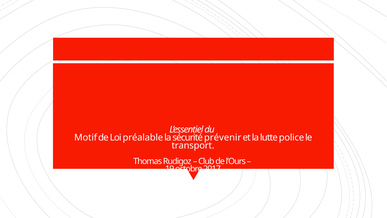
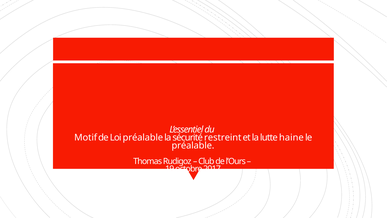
prévenir: prévenir -> restreint
police: police -> haine
transport at (193, 145): transport -> préalable
